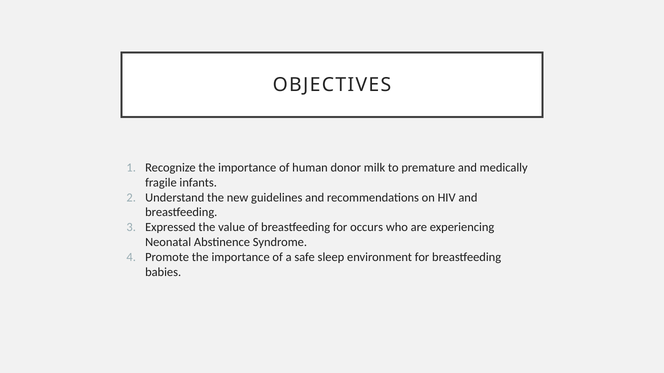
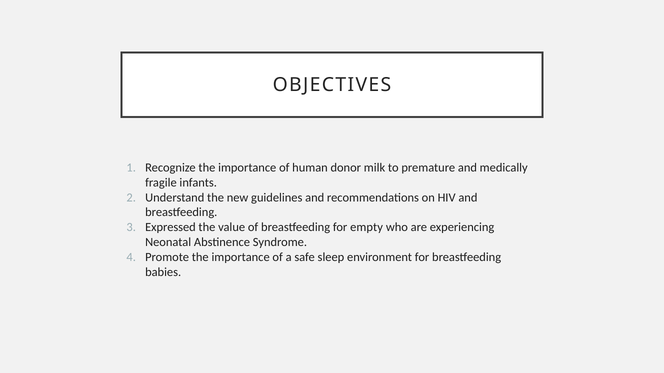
occurs: occurs -> empty
